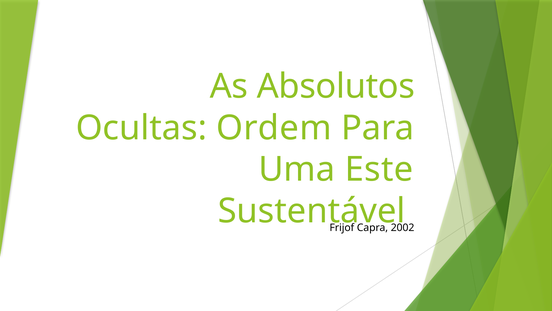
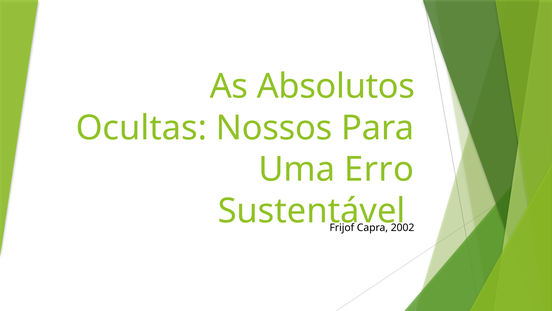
Ordem: Ordem -> Nossos
Este: Este -> Erro
